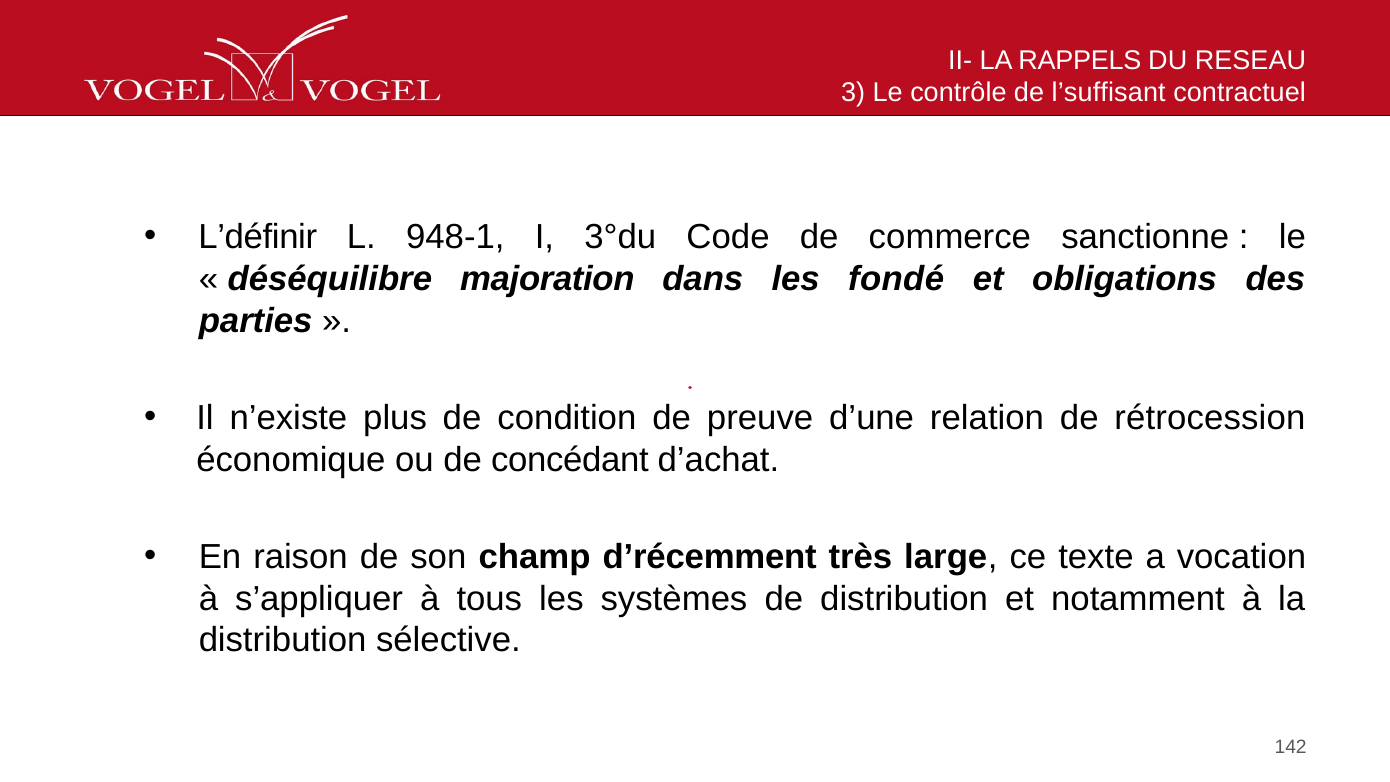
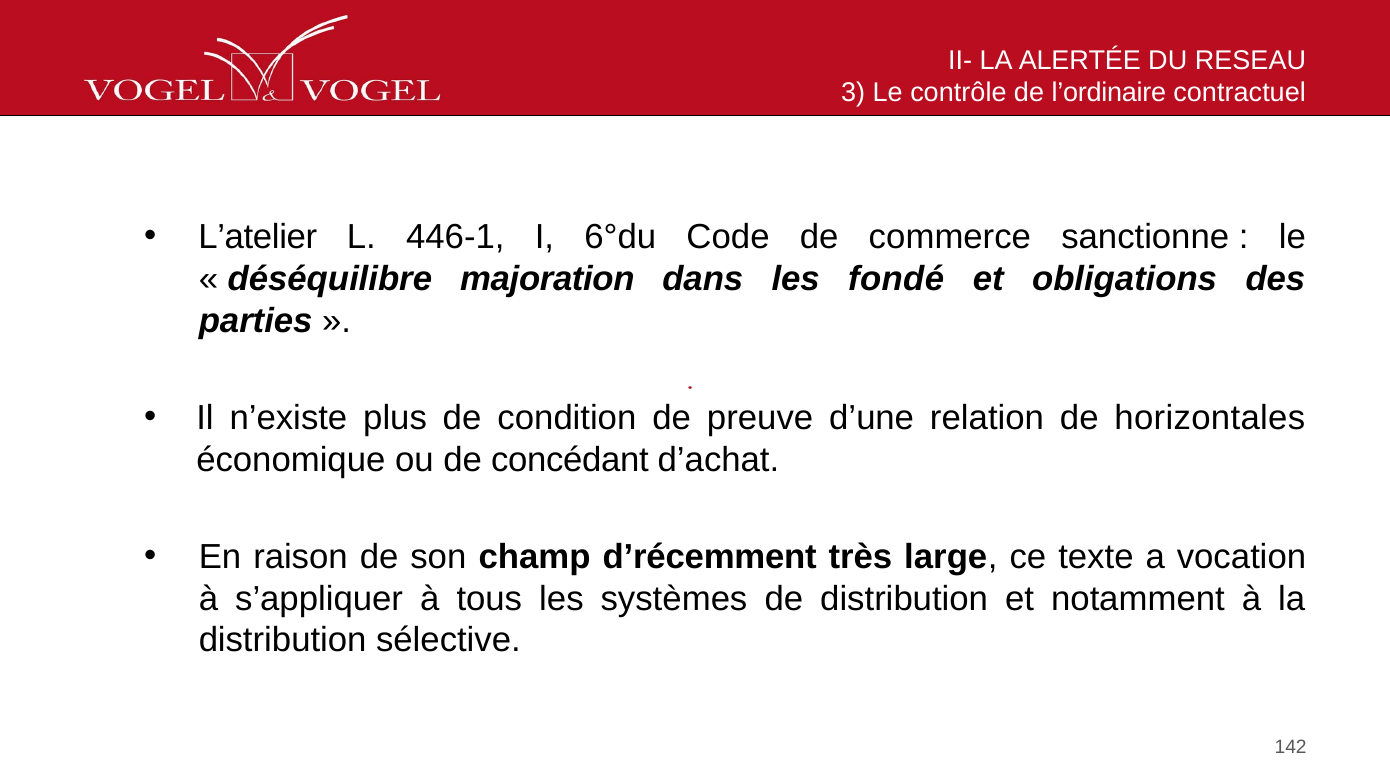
RAPPELS: RAPPELS -> ALERTÉE
l’suffisant: l’suffisant -> l’ordinaire
L’définir: L’définir -> L’atelier
948-1: 948-1 -> 446-1
3°du: 3°du -> 6°du
rétrocession: rétrocession -> horizontales
